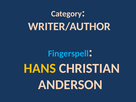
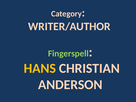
Fingerspell colour: light blue -> light green
